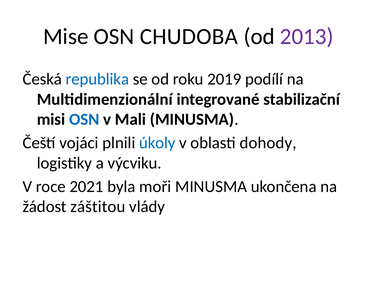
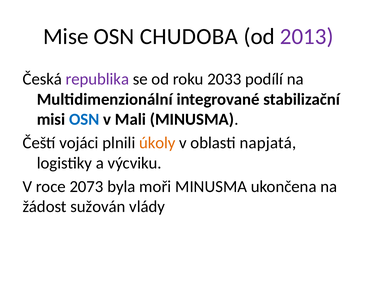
republika colour: blue -> purple
2019: 2019 -> 2033
úkoly colour: blue -> orange
dohody: dohody -> napjatá
2021: 2021 -> 2073
záštitou: záštitou -> sužován
